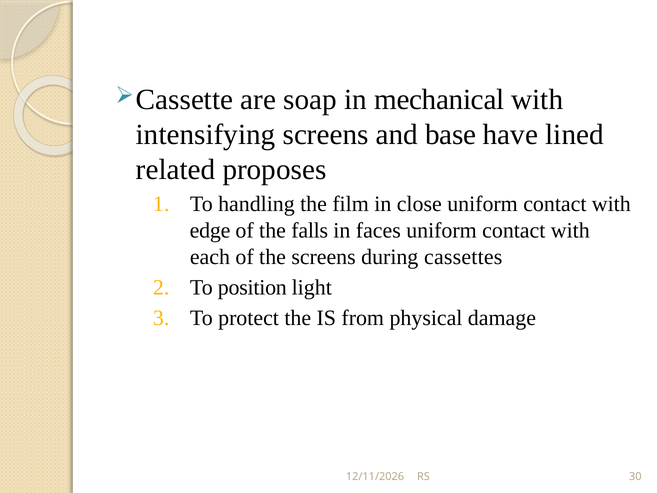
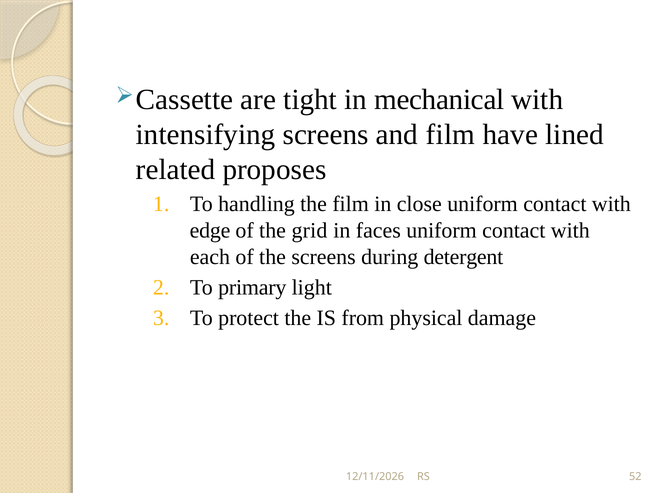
soap: soap -> tight
and base: base -> film
falls: falls -> grid
cassettes: cassettes -> detergent
position: position -> primary
30: 30 -> 52
